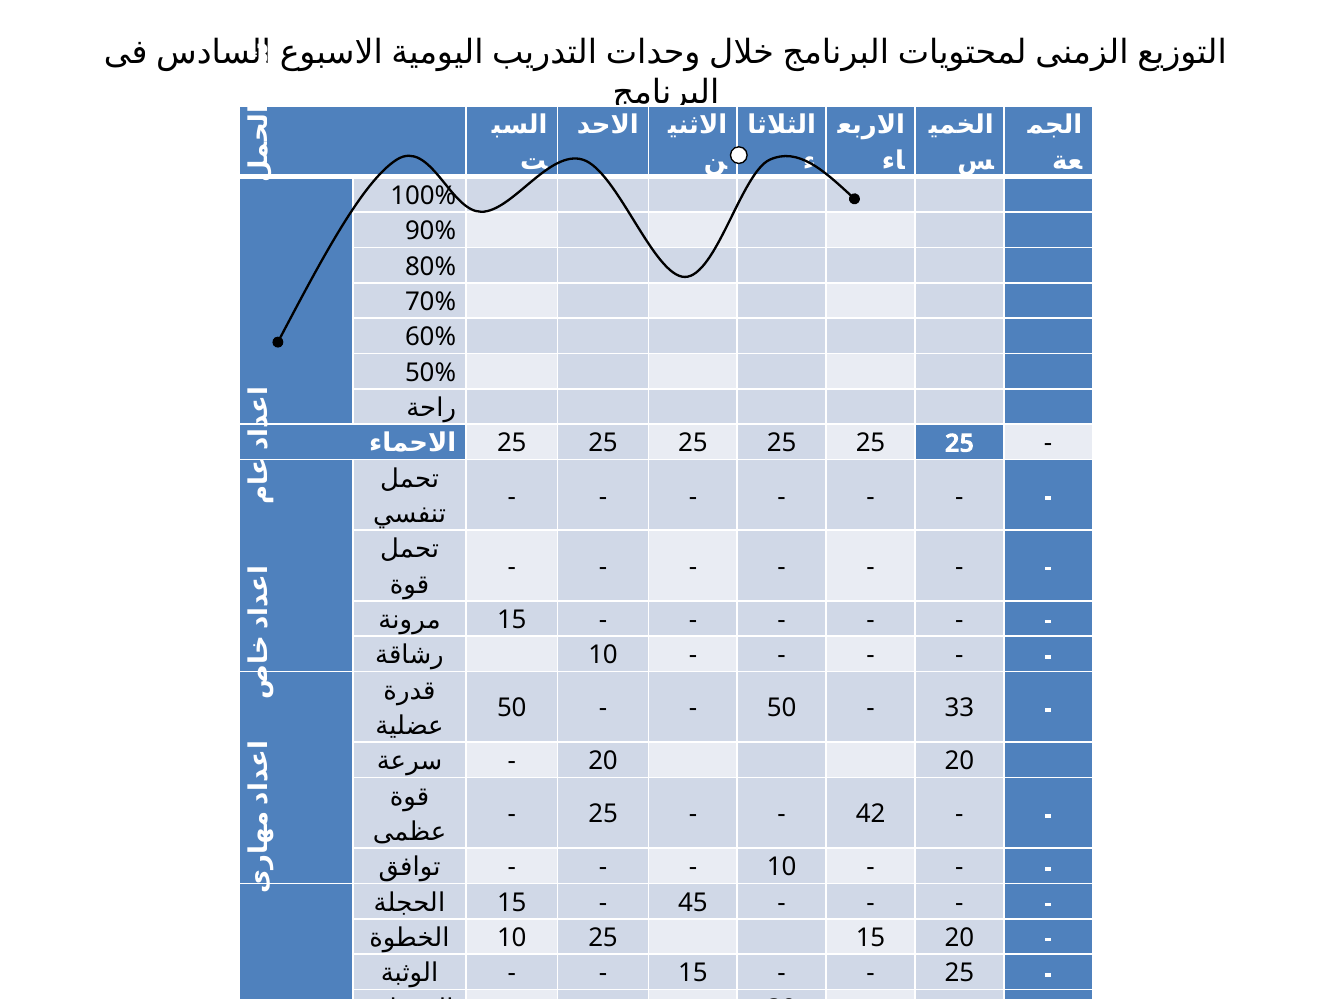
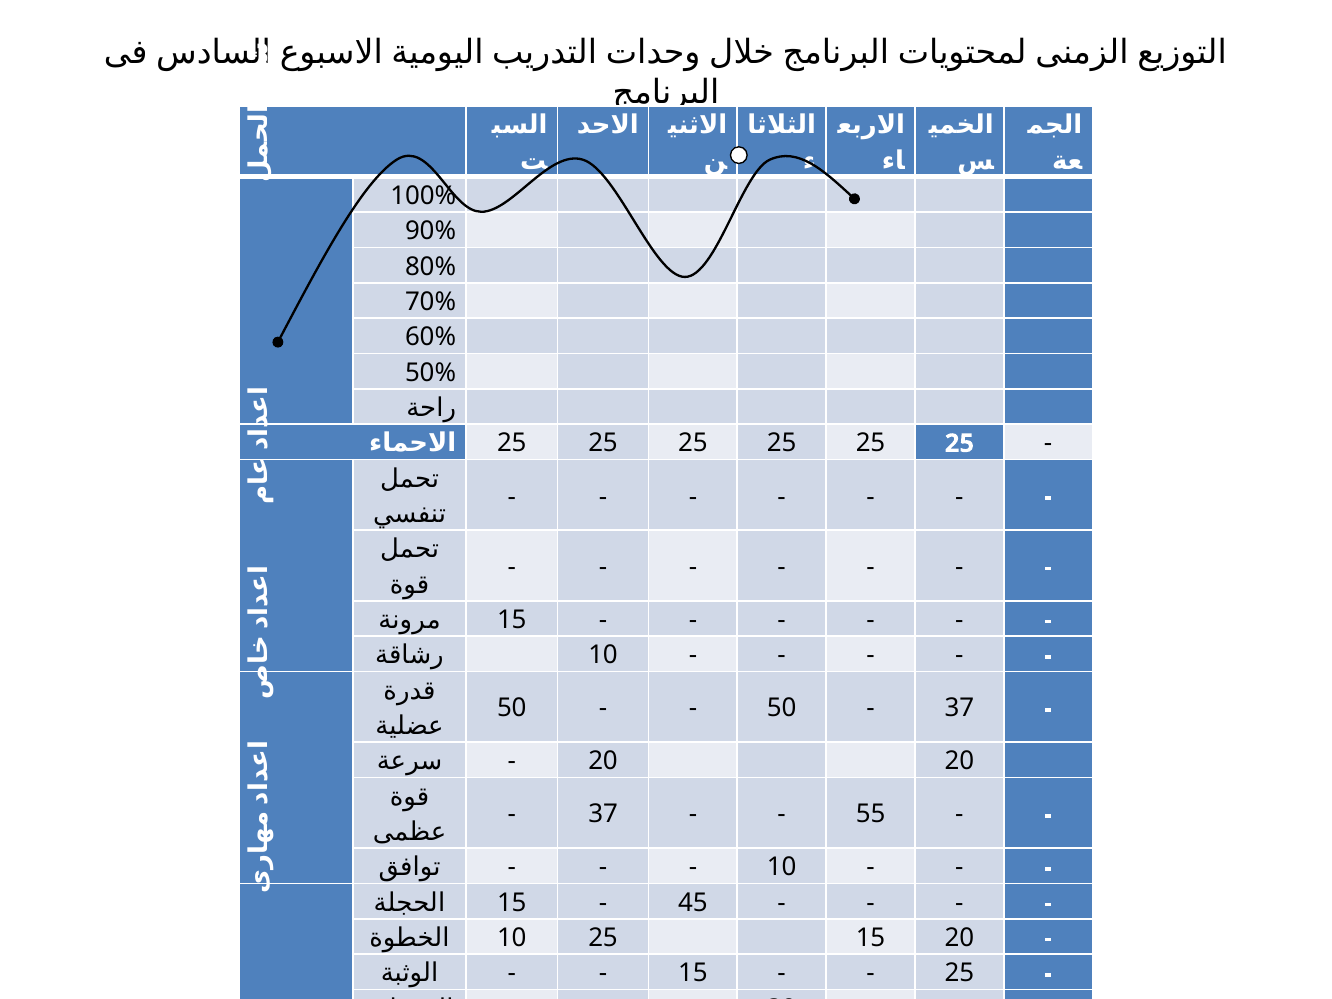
33 at (959, 708): 33 -> 37
25 at (603, 814): 25 -> 37
42: 42 -> 55
